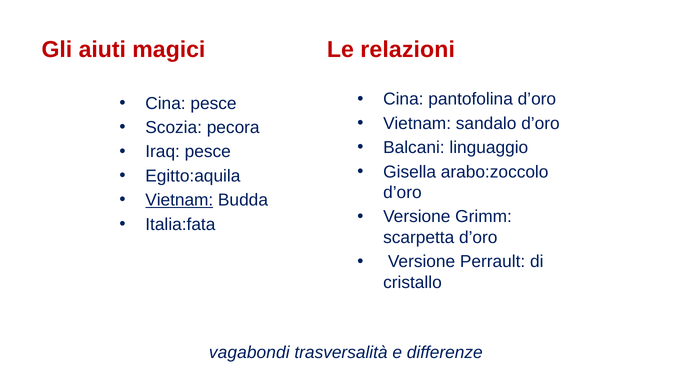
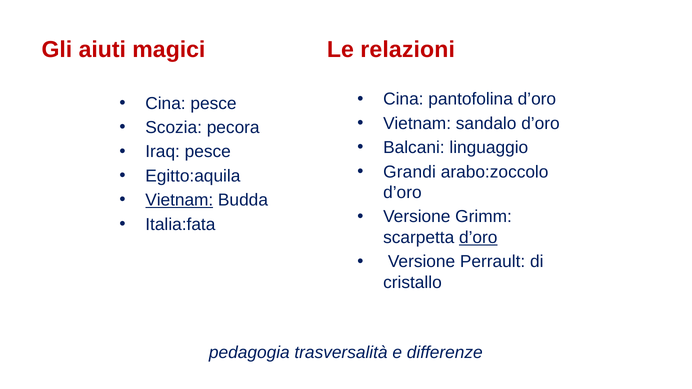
Gisella: Gisella -> Grandi
d’oro at (478, 238) underline: none -> present
vagabondi: vagabondi -> pedagogia
